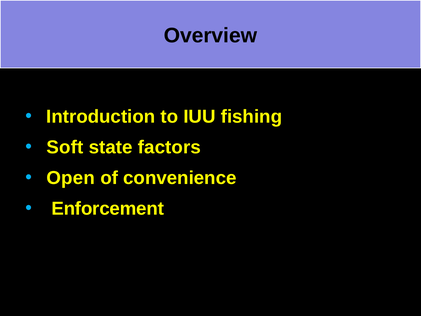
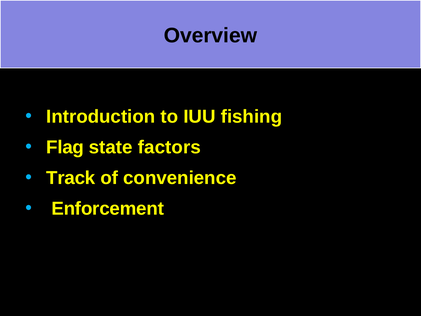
Soft: Soft -> Flag
Open: Open -> Track
